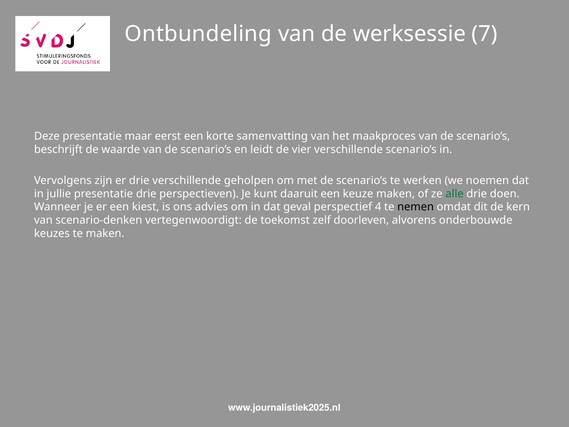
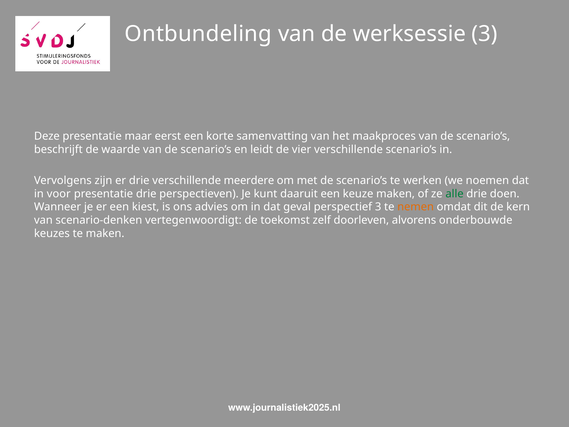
werksessie 7: 7 -> 3
geholpen: geholpen -> meerdere
jullie: jullie -> voor
perspectief 4: 4 -> 3
nemen colour: black -> orange
